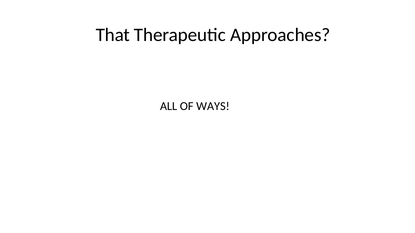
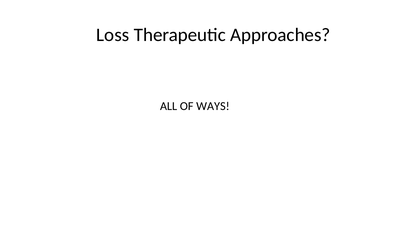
That: That -> Loss
